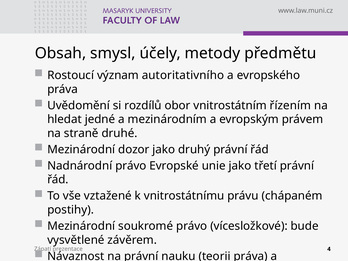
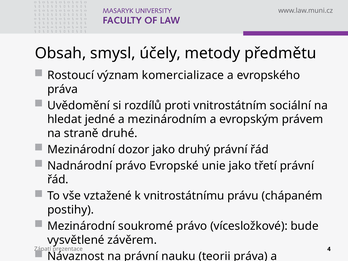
autoritativního: autoritativního -> komercializace
obor: obor -> proti
řízením: řízením -> sociální
